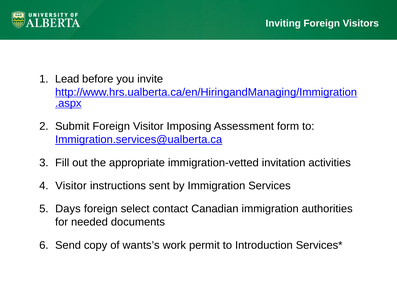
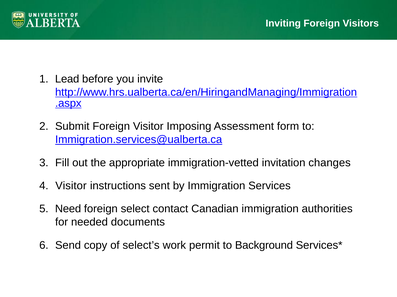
activities: activities -> changes
Days: Days -> Need
wants’s: wants’s -> select’s
Introduction: Introduction -> Background
